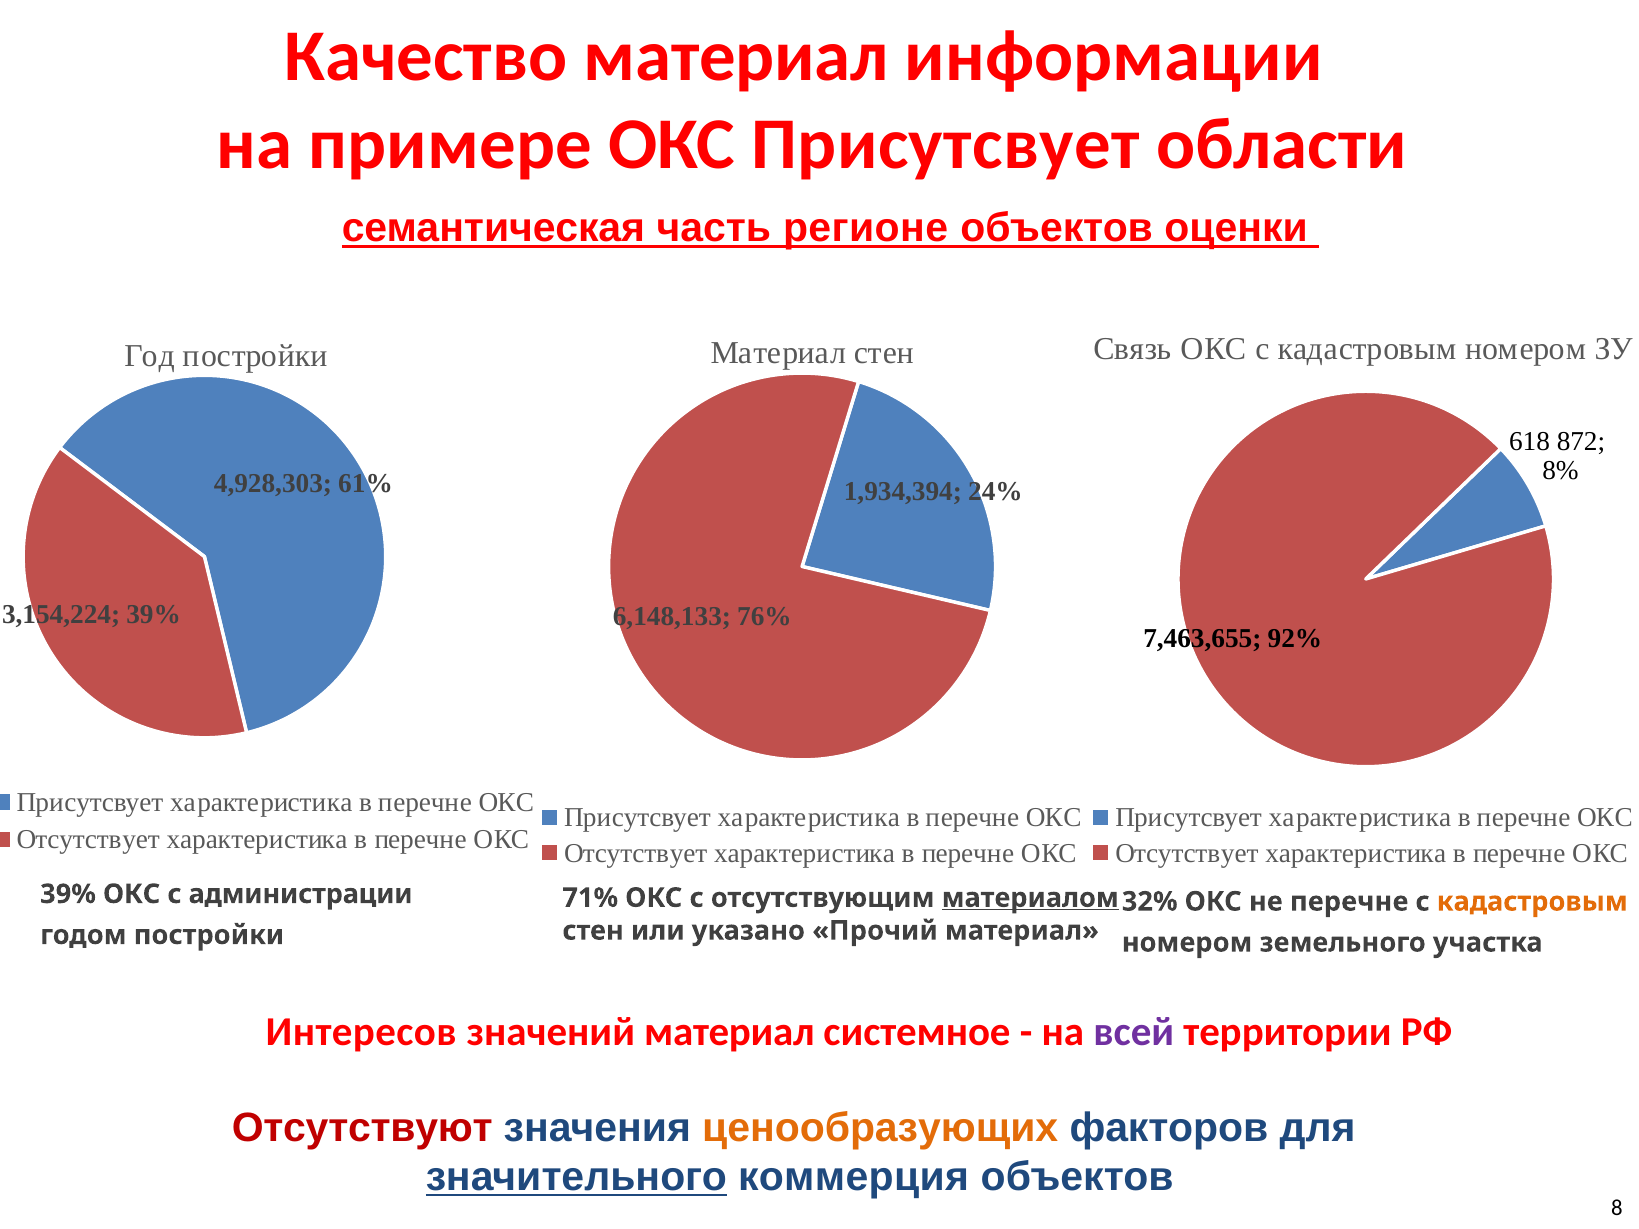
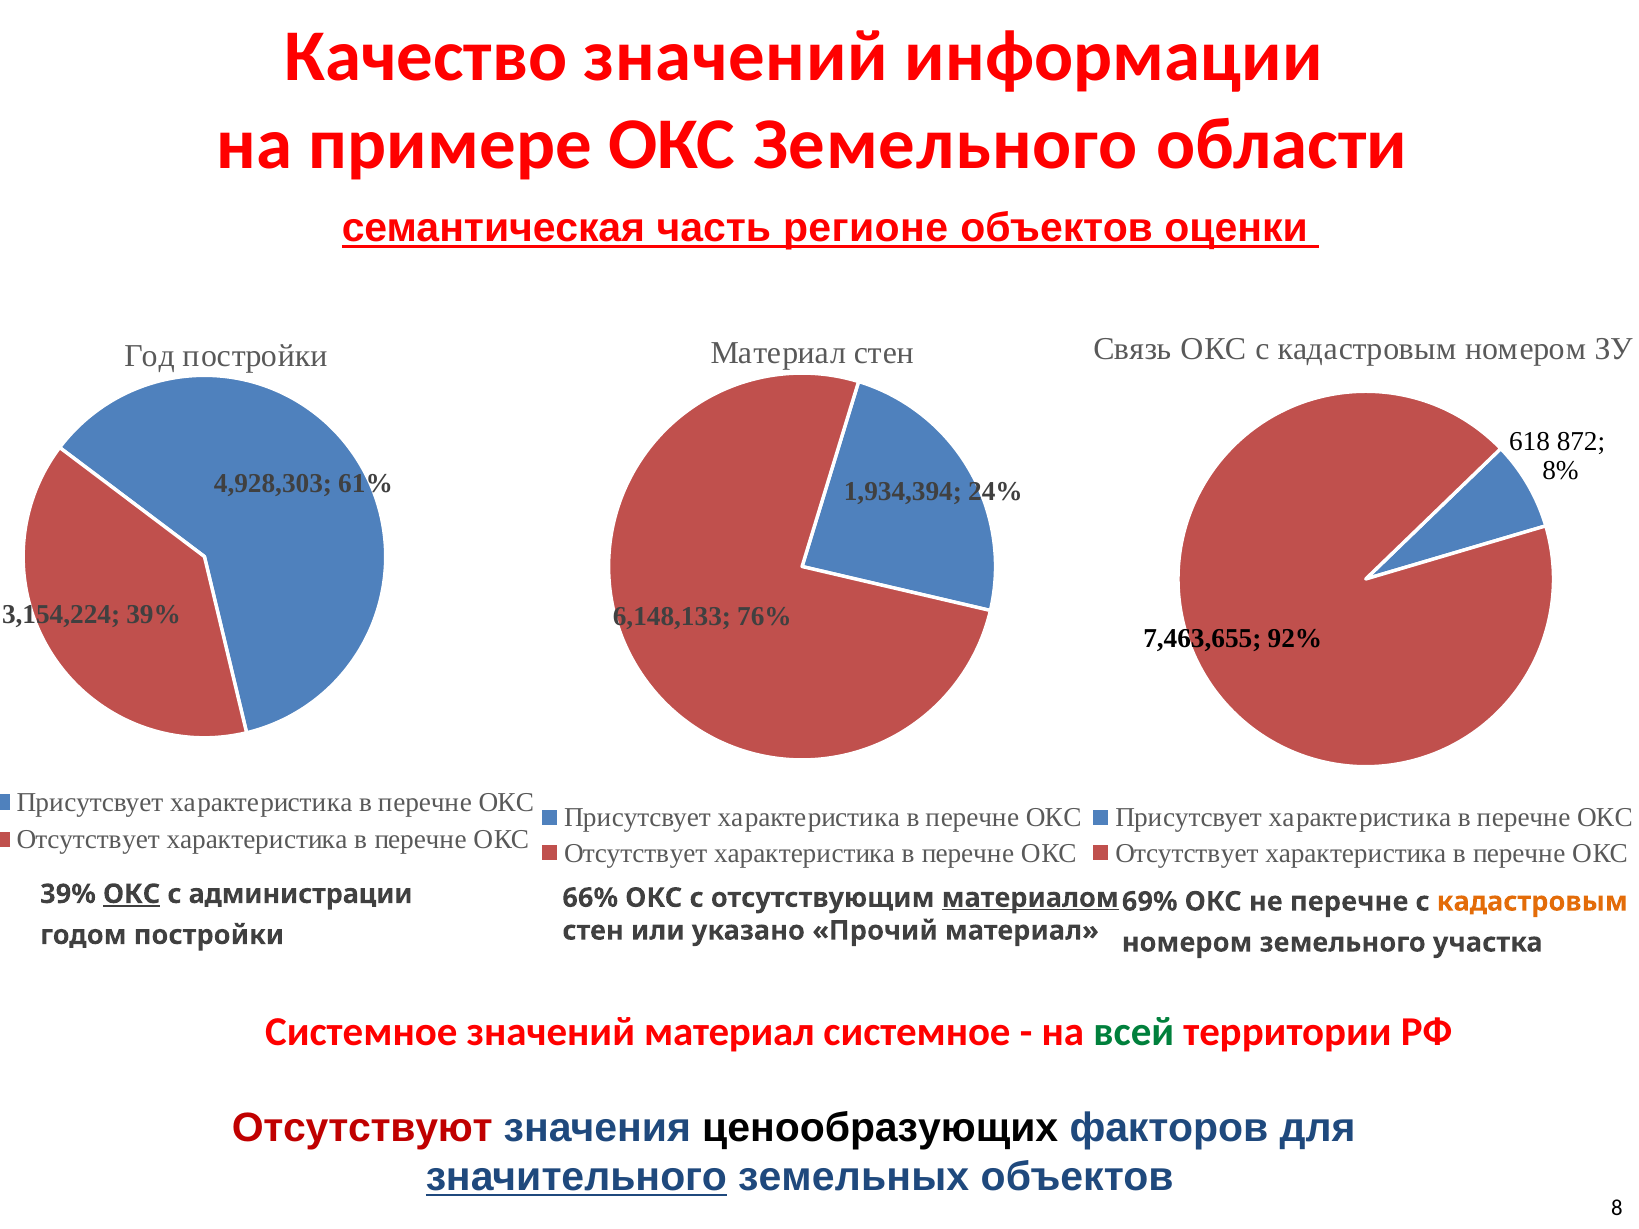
Качество материал: материал -> значений
ОКС Присутсвует: Присутсвует -> Земельного
ОКС at (132, 894) underline: none -> present
71%: 71% -> 66%
32%: 32% -> 69%
Интересов at (361, 1032): Интересов -> Системное
всей colour: purple -> green
ценообразующих colour: orange -> black
коммерция: коммерция -> земельных
